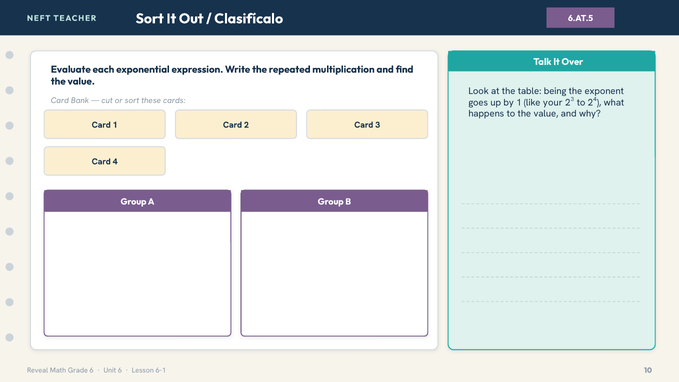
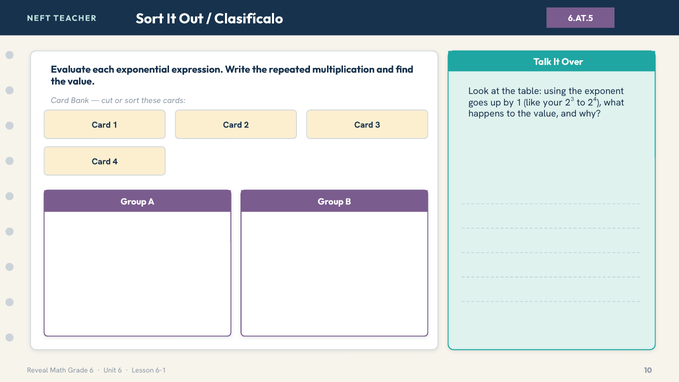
being: being -> using
